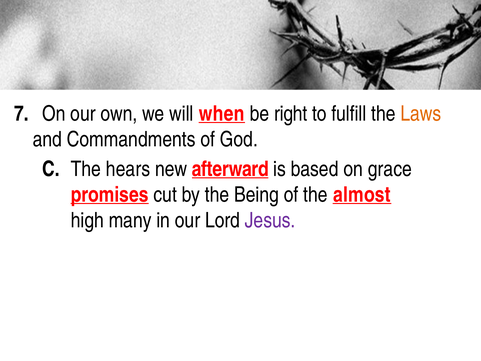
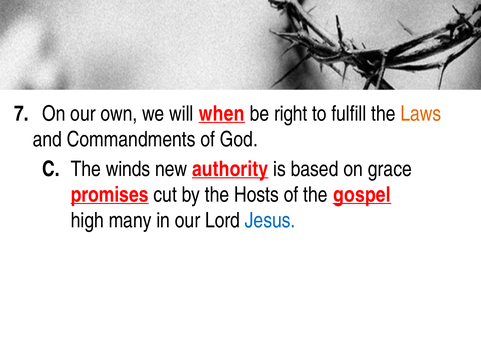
hears: hears -> winds
afterward: afterward -> authority
Being: Being -> Hosts
almost: almost -> gospel
Jesus colour: purple -> blue
